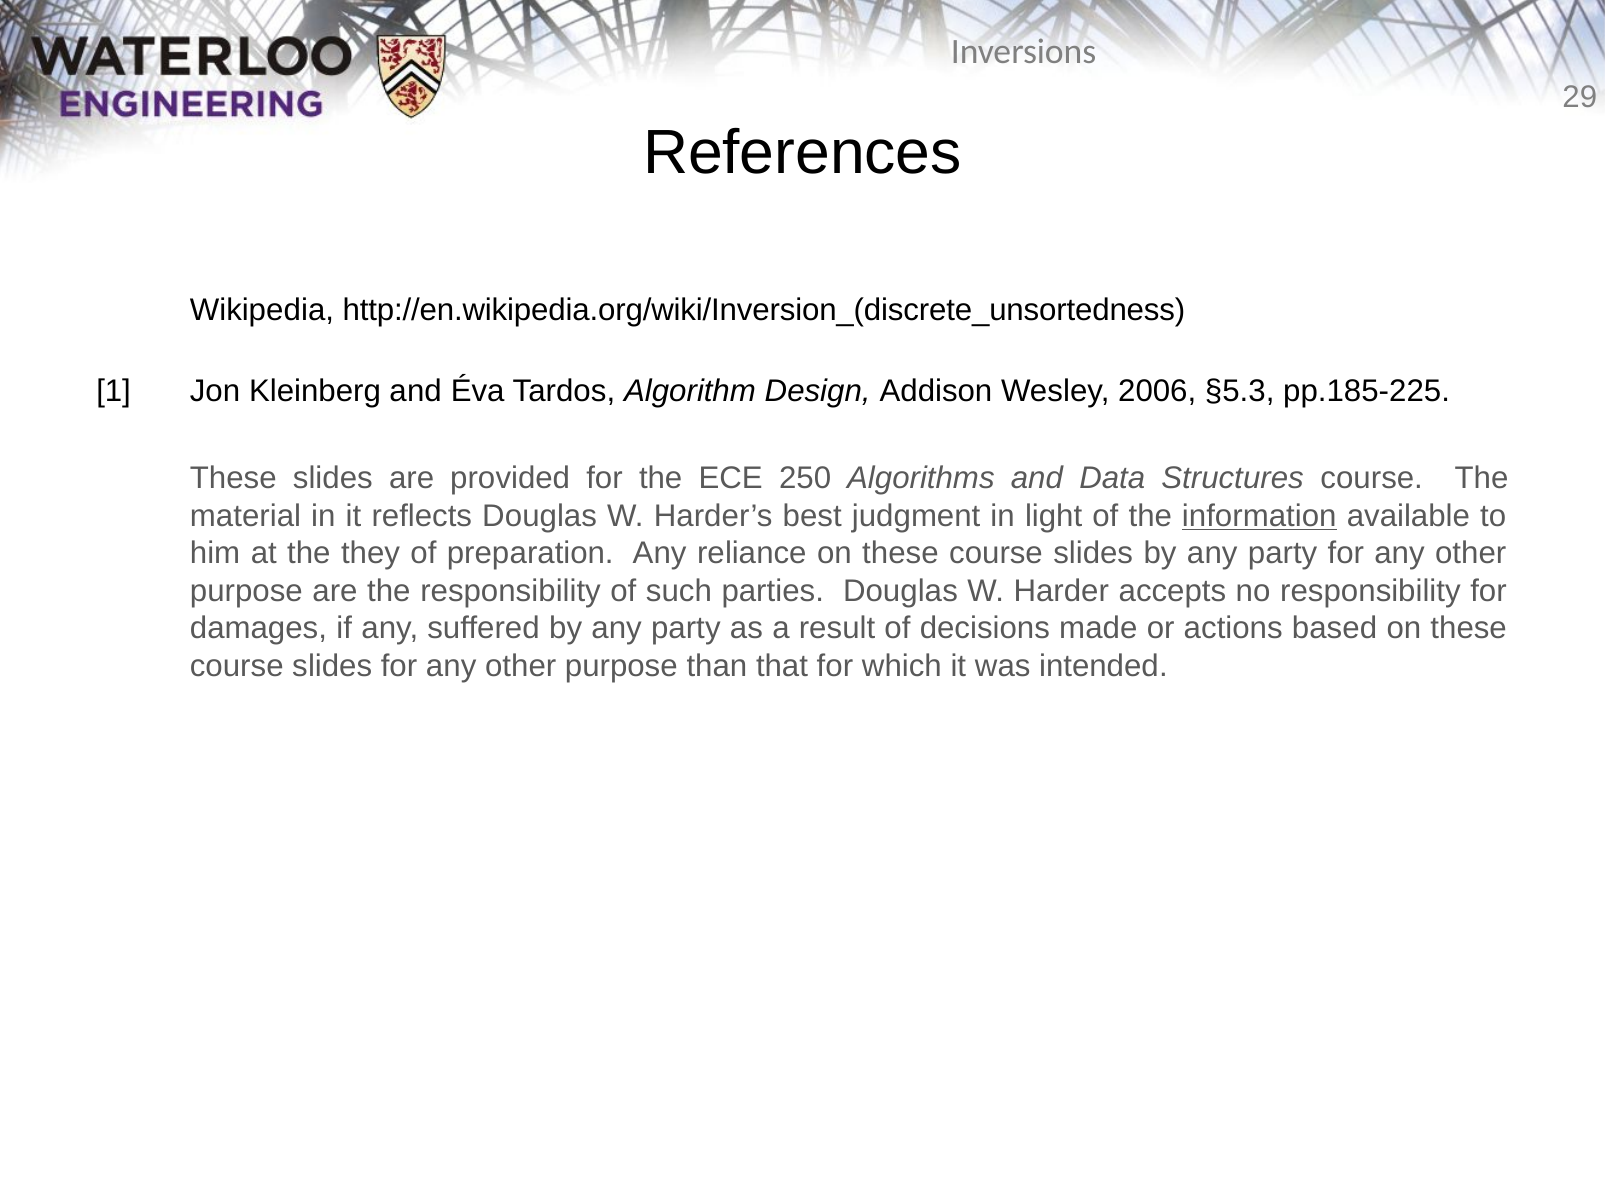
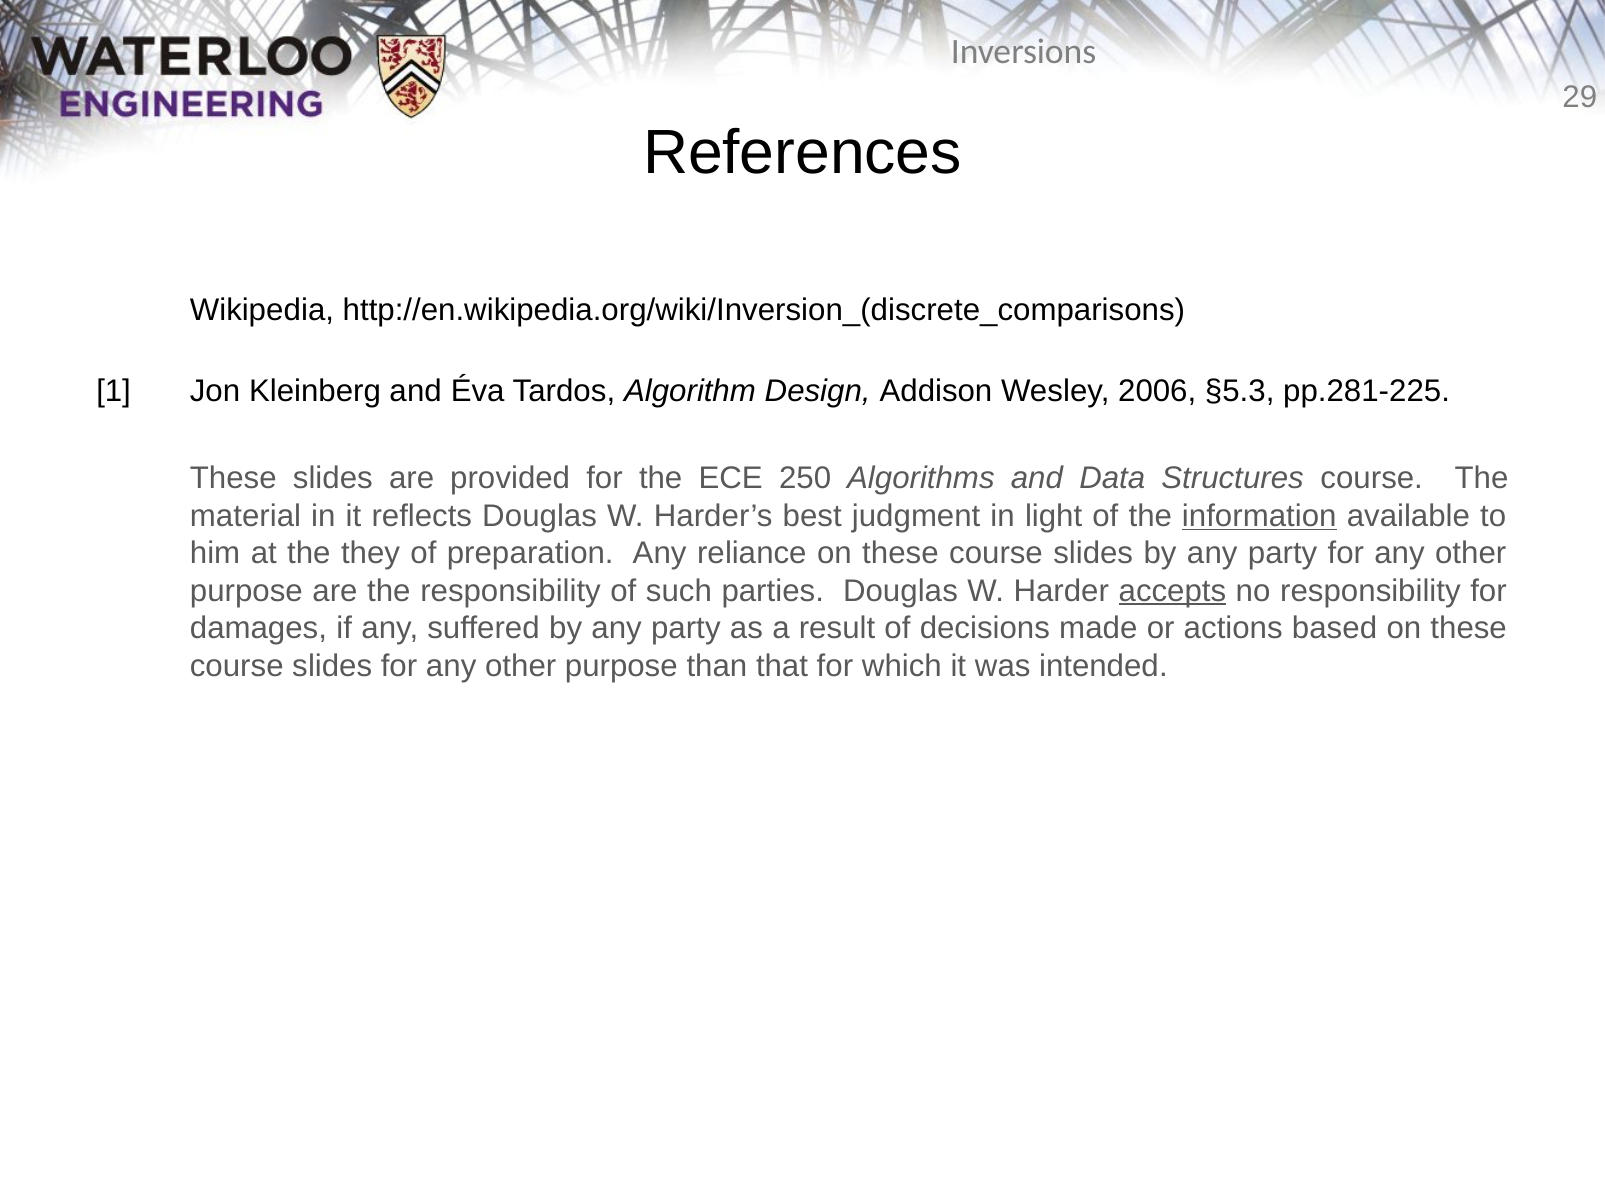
http://en.wikipedia.org/wiki/Inversion_(discrete_unsortedness: http://en.wikipedia.org/wiki/Inversion_(discrete_unsortedness -> http://en.wikipedia.org/wiki/Inversion_(discrete_comparisons
pp.185-225: pp.185-225 -> pp.281-225
accepts underline: none -> present
